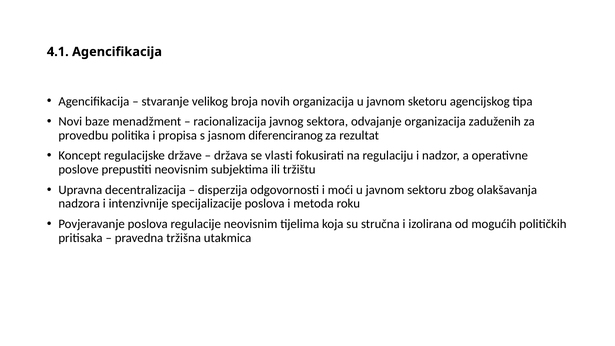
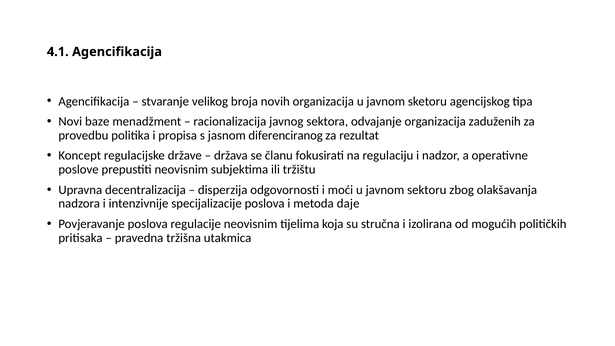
vlasti: vlasti -> članu
roku: roku -> daje
